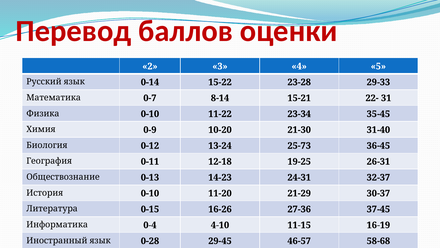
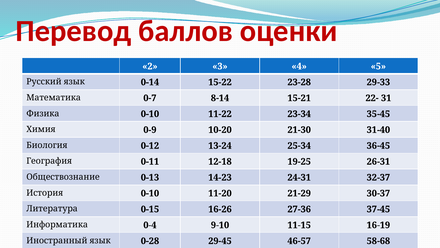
25-73: 25-73 -> 25-34
4-10: 4-10 -> 9-10
